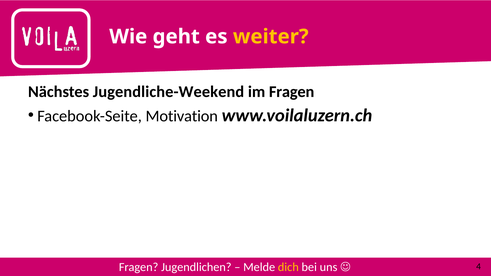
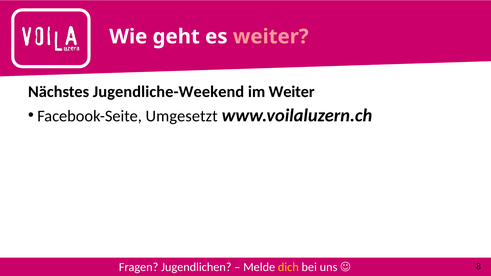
weiter at (271, 37) colour: yellow -> pink
im Fragen: Fragen -> Weiter
Motivation: Motivation -> Umgesetzt
4: 4 -> 8
